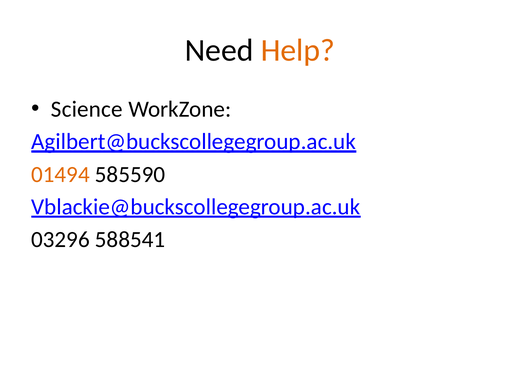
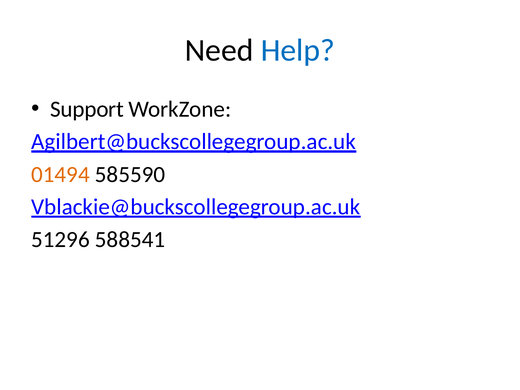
Help colour: orange -> blue
Science: Science -> Support
03296: 03296 -> 51296
